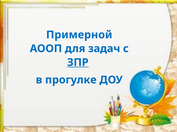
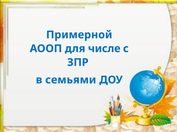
задач: задач -> числе
ЗПР underline: present -> none
прогулке: прогулке -> семьями
